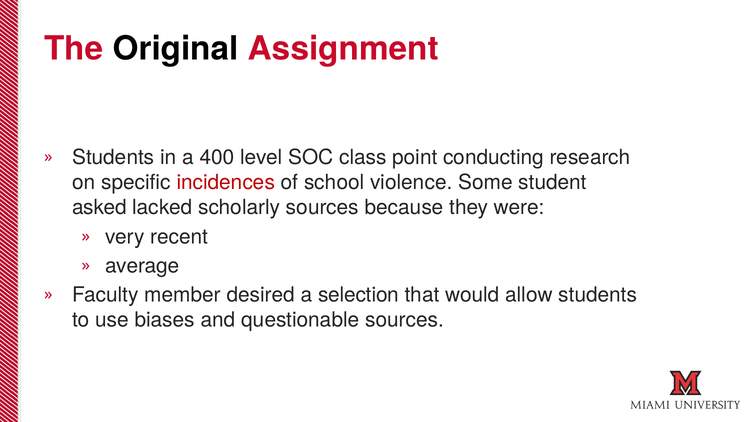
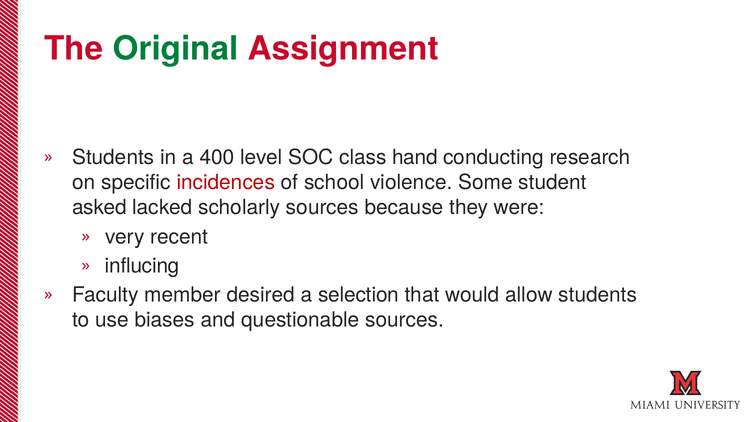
Original colour: black -> green
point: point -> hand
average: average -> influcing
